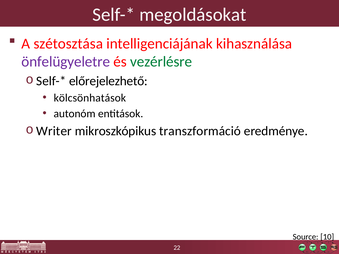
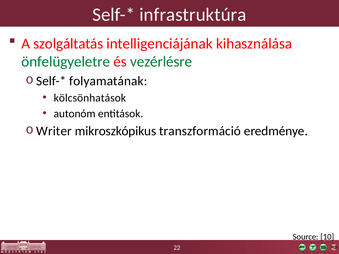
megoldásokat: megoldásokat -> infrastruktúra
szétosztása: szétosztása -> szolgáltatás
önfelügyeletre colour: purple -> green
előrejelezhető: előrejelezhető -> folyamatának
